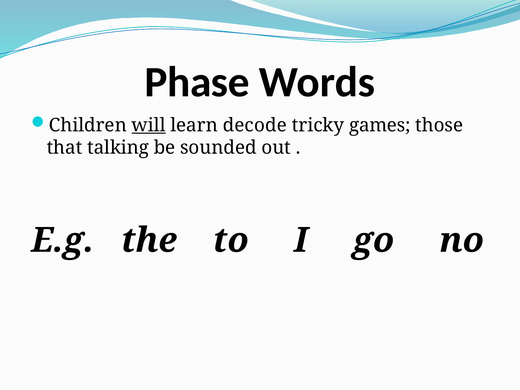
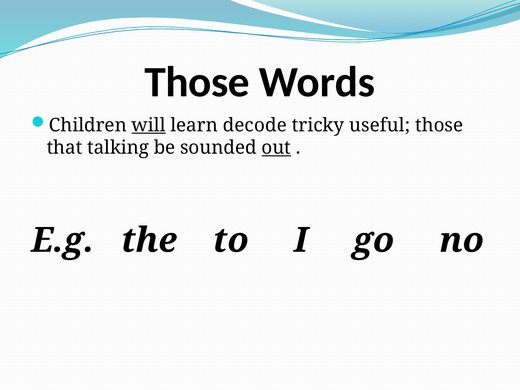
Phase at (197, 82): Phase -> Those
games: games -> useful
out underline: none -> present
